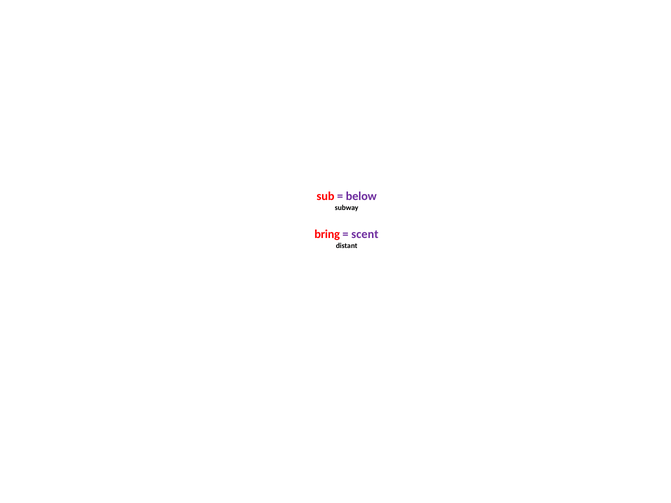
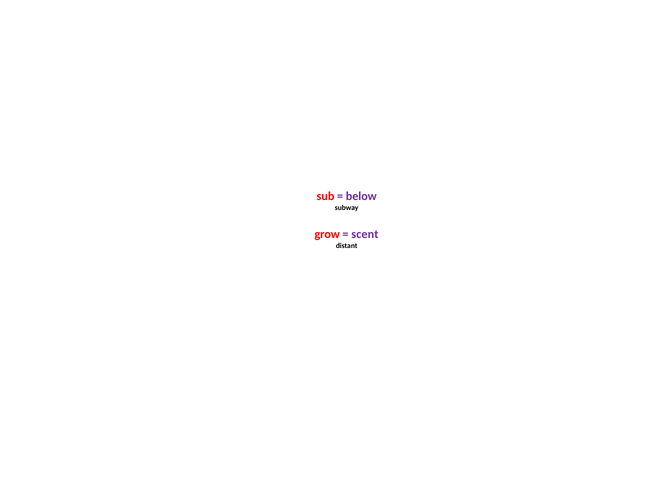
bring: bring -> grow
